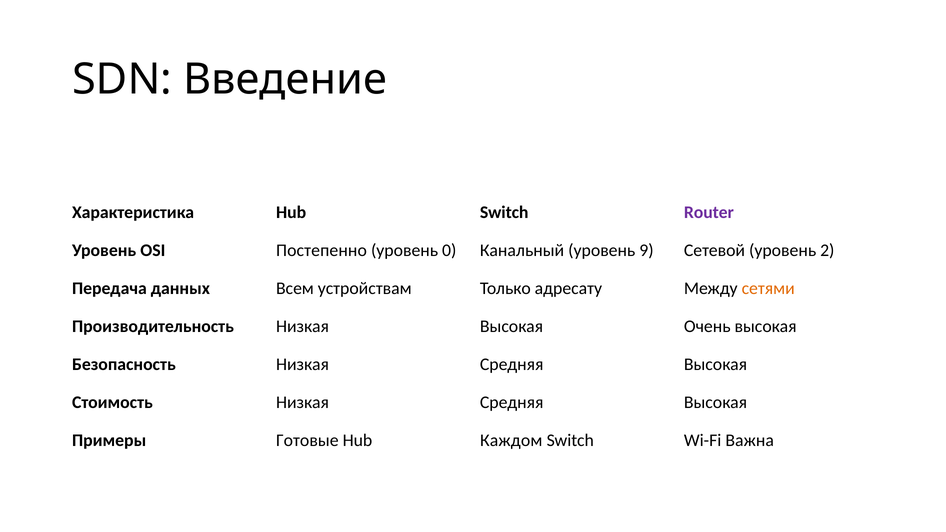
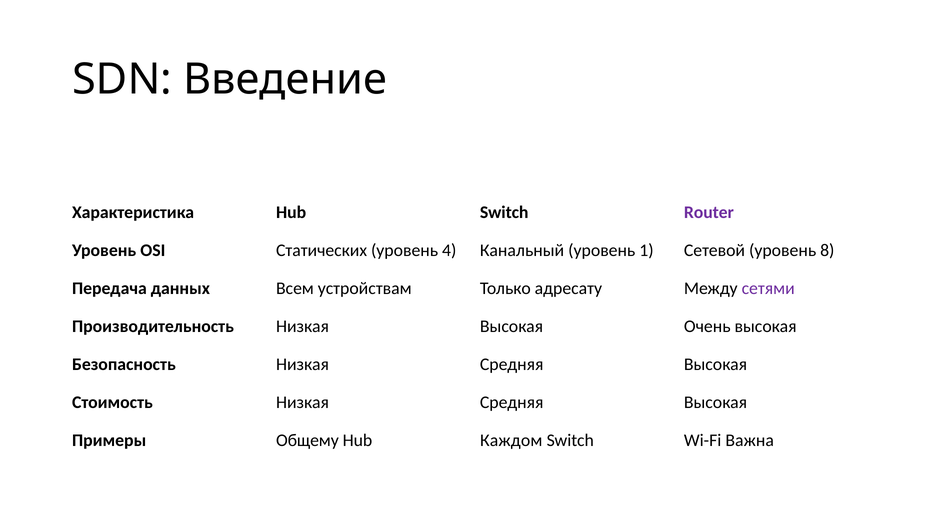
Постепенно: Постепенно -> Статических
0: 0 -> 4
9: 9 -> 1
2: 2 -> 8
сетями colour: orange -> purple
Готовые: Готовые -> Общему
